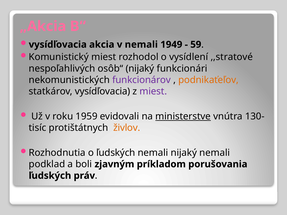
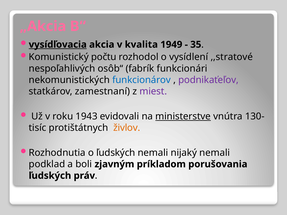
vysídľovacia at (58, 45) underline: none -> present
v nemali: nemali -> kvalita
59: 59 -> 35
Komunistický miest: miest -> počtu
osôb“ nijaký: nijaký -> fabrík
funkcionárov colour: purple -> blue
podnikaťeľov colour: orange -> purple
statkárov vysídľovacia: vysídľovacia -> zamestnaní
1959: 1959 -> 1943
